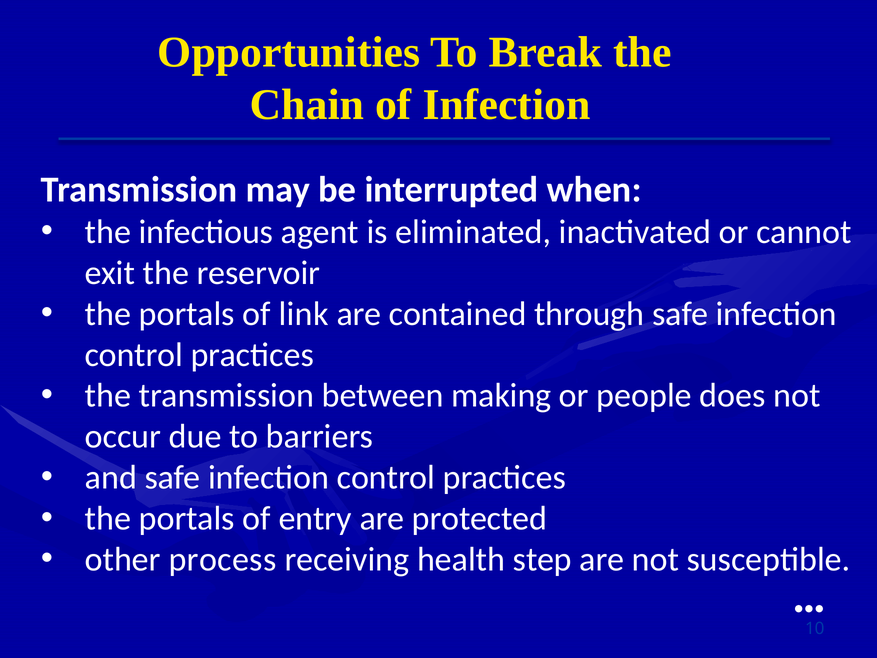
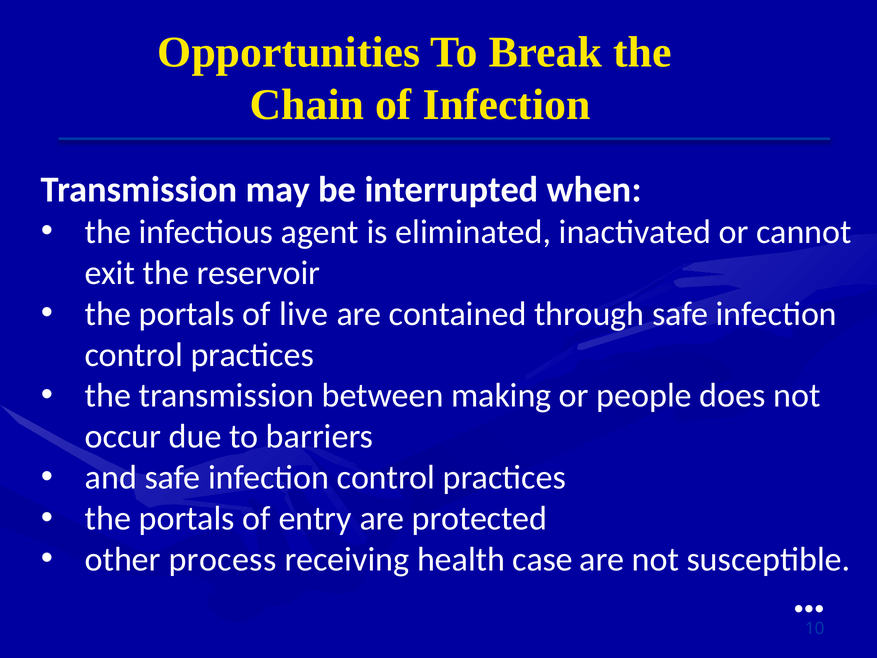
link: link -> live
step: step -> case
